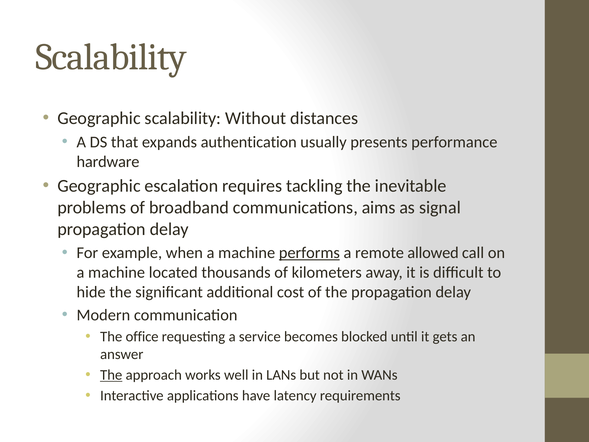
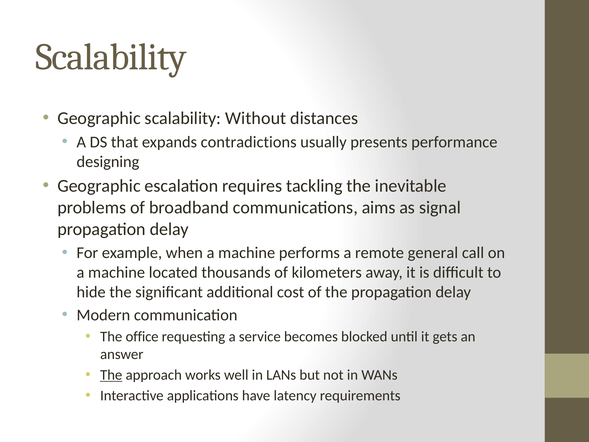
authentication: authentication -> contradictions
hardware: hardware -> designing
performs underline: present -> none
allowed: allowed -> general
